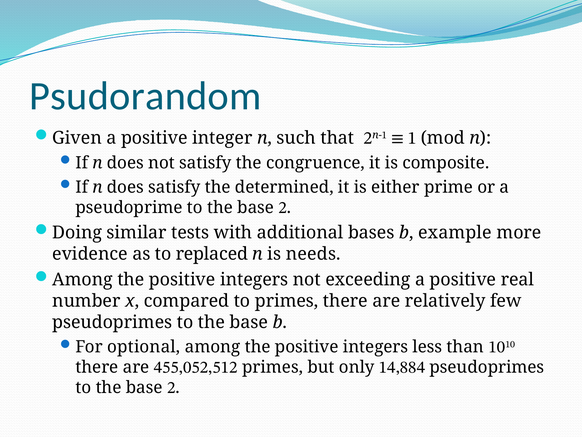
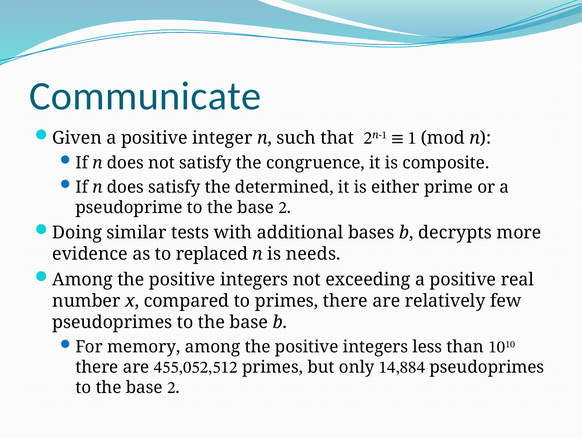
Psudorandom: Psudorandom -> Communicate
example: example -> decrypts
optional: optional -> memory
